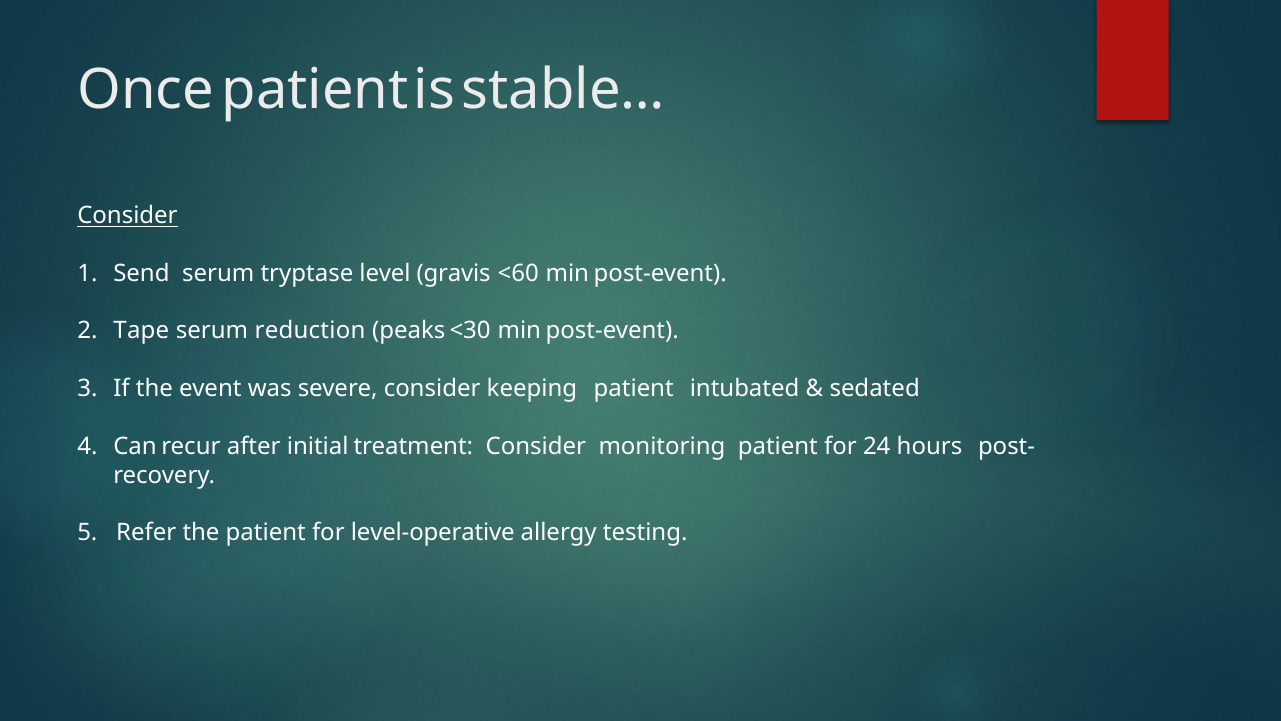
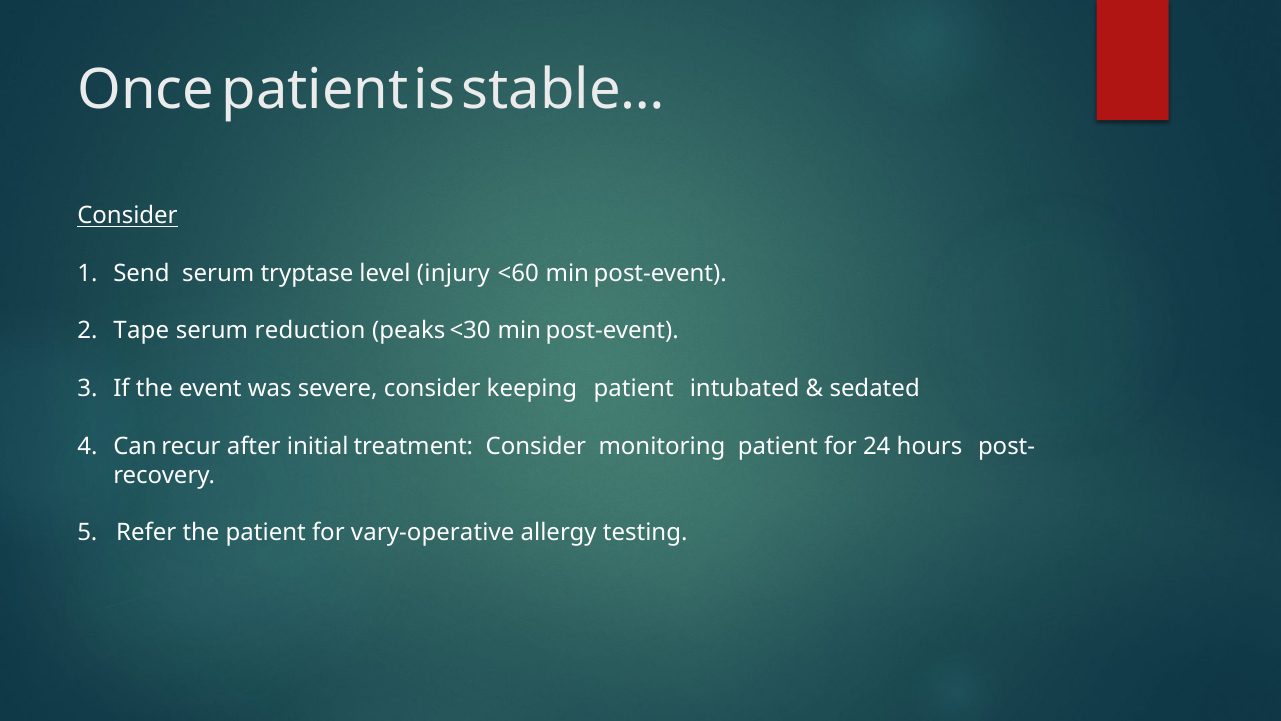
gravis: gravis -> injury
level-operative: level-operative -> vary-operative
